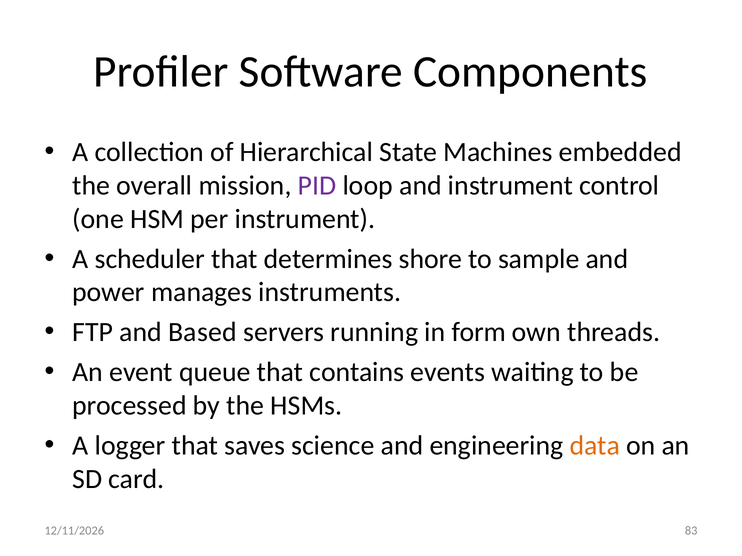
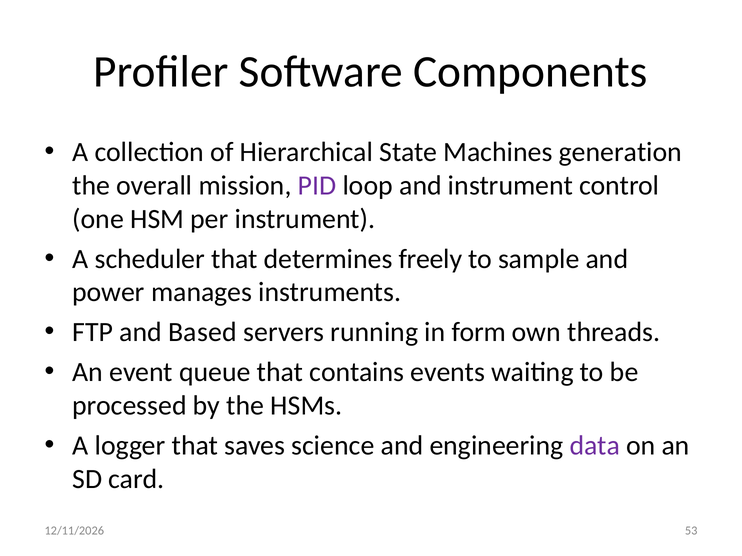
embedded: embedded -> generation
shore: shore -> freely
data colour: orange -> purple
83: 83 -> 53
